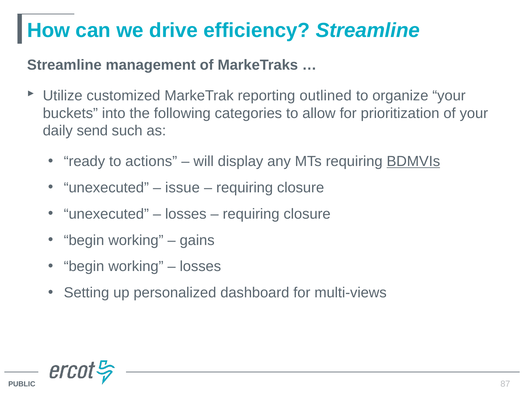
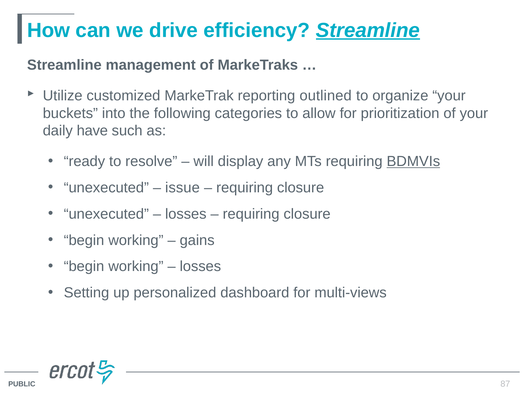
Streamline at (368, 30) underline: none -> present
send: send -> have
actions: actions -> resolve
